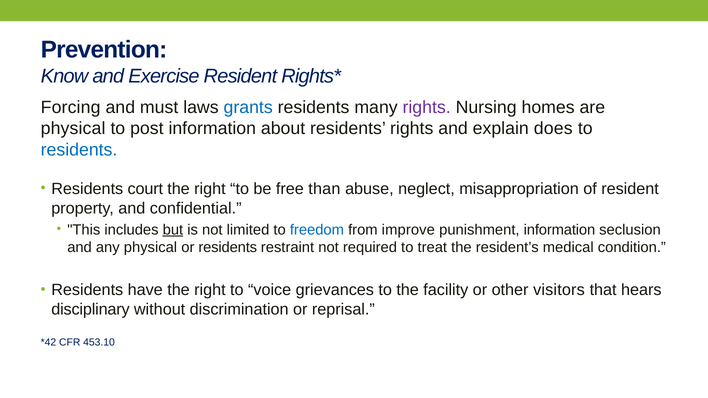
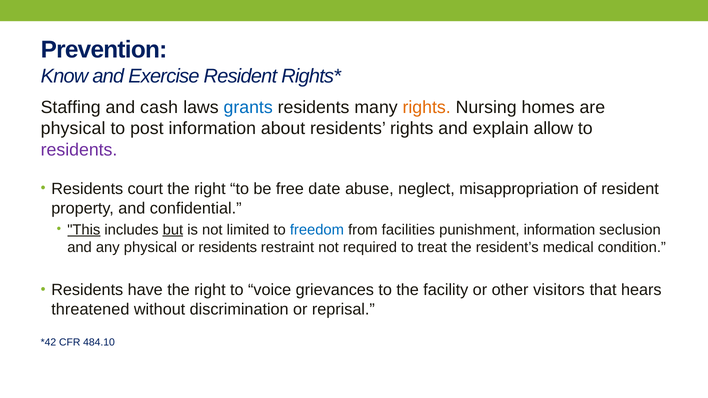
Forcing: Forcing -> Staffing
must: must -> cash
rights at (427, 107) colour: purple -> orange
does: does -> allow
residents at (79, 150) colour: blue -> purple
than: than -> date
This underline: none -> present
improve: improve -> facilities
disciplinary: disciplinary -> threatened
453.10: 453.10 -> 484.10
